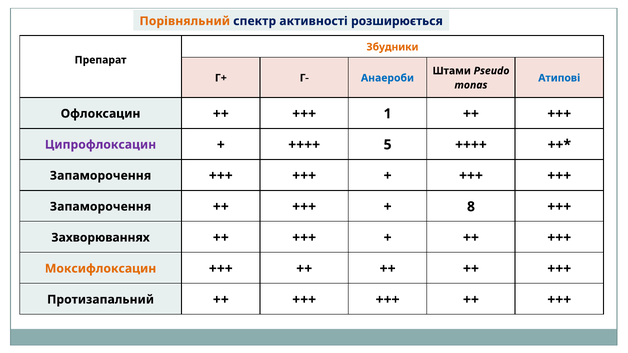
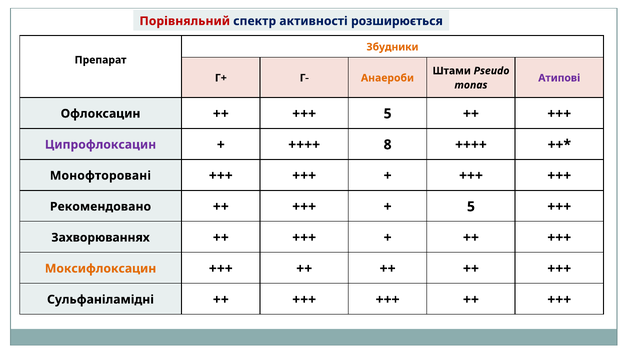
Порівняльний colour: orange -> red
Анаероби colour: blue -> orange
Атипові colour: blue -> purple
1 at (388, 114): 1 -> 5
5: 5 -> 8
Запаморочення at (101, 176): Запаморочення -> Монофторовані
Запаморочення at (101, 207): Запаморочення -> Рекомендовано
8 at (471, 207): 8 -> 5
Протизапальний: Протизапальний -> Сульфаніламідні
